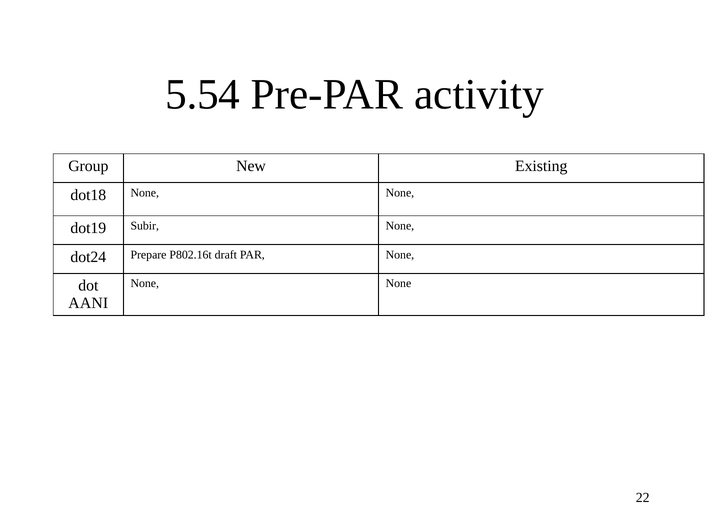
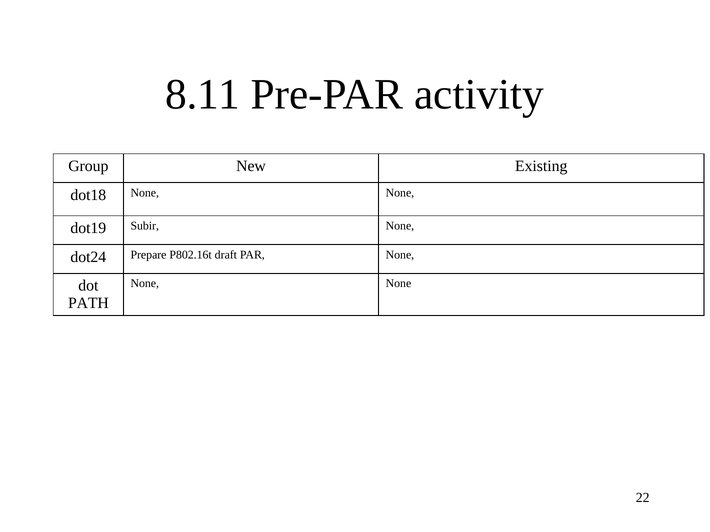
5.54: 5.54 -> 8.11
AANI: AANI -> PATH
